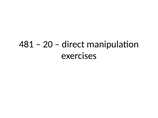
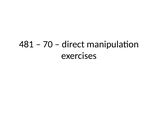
20: 20 -> 70
